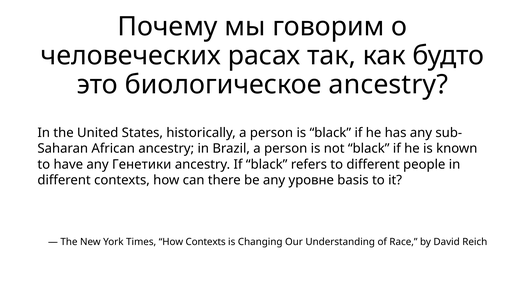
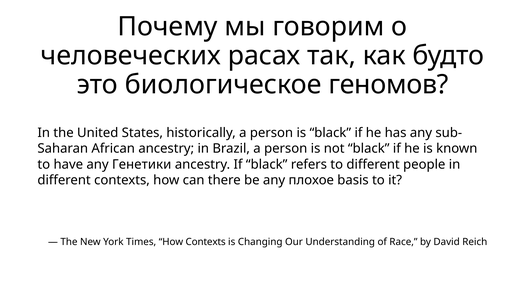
биологическое ancestry: ancestry -> геномов
уровне: уровне -> плохое
